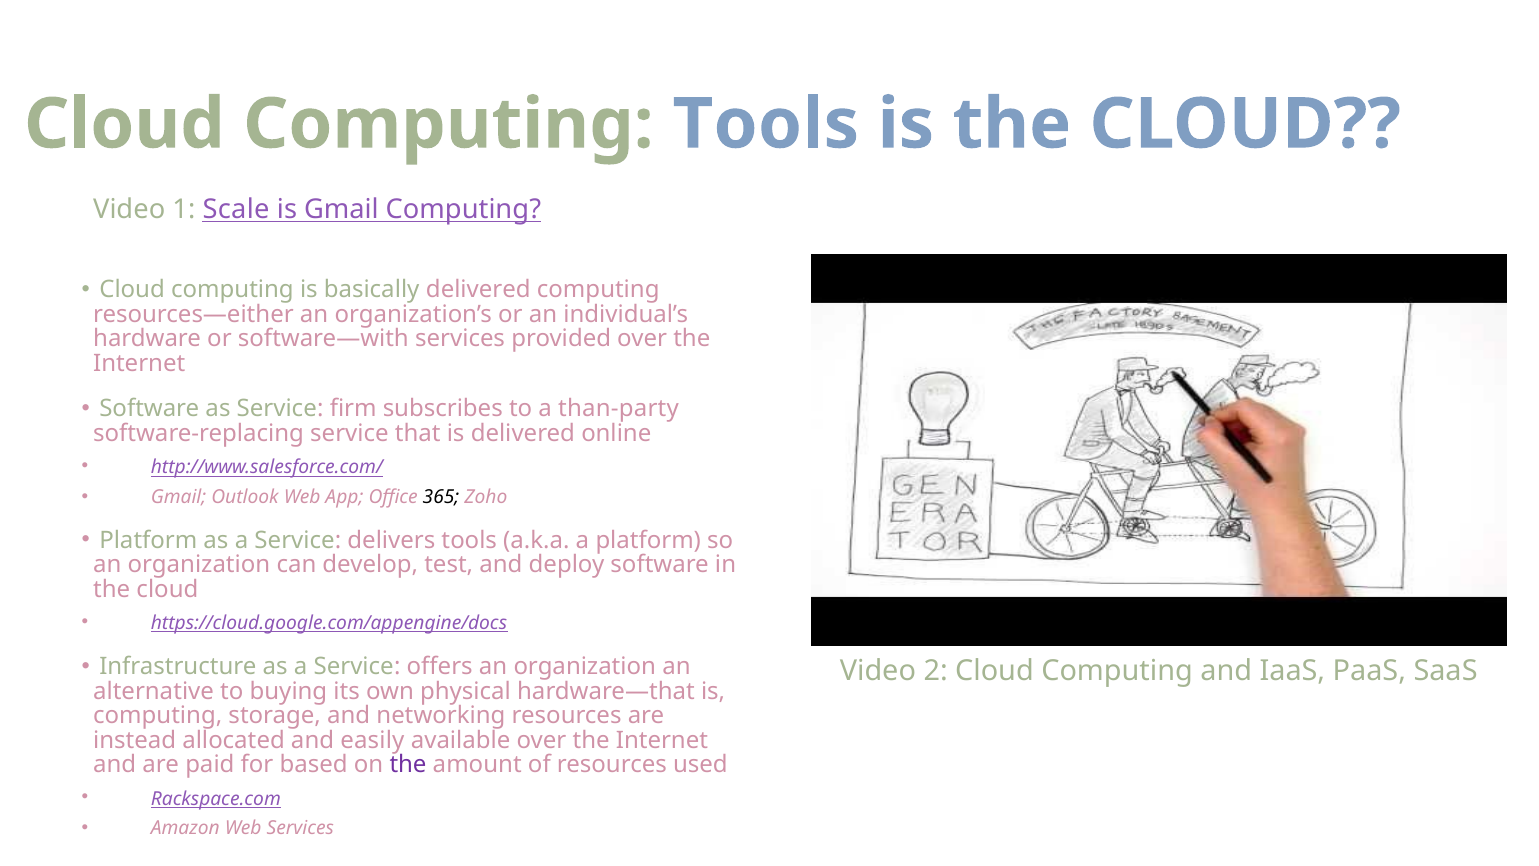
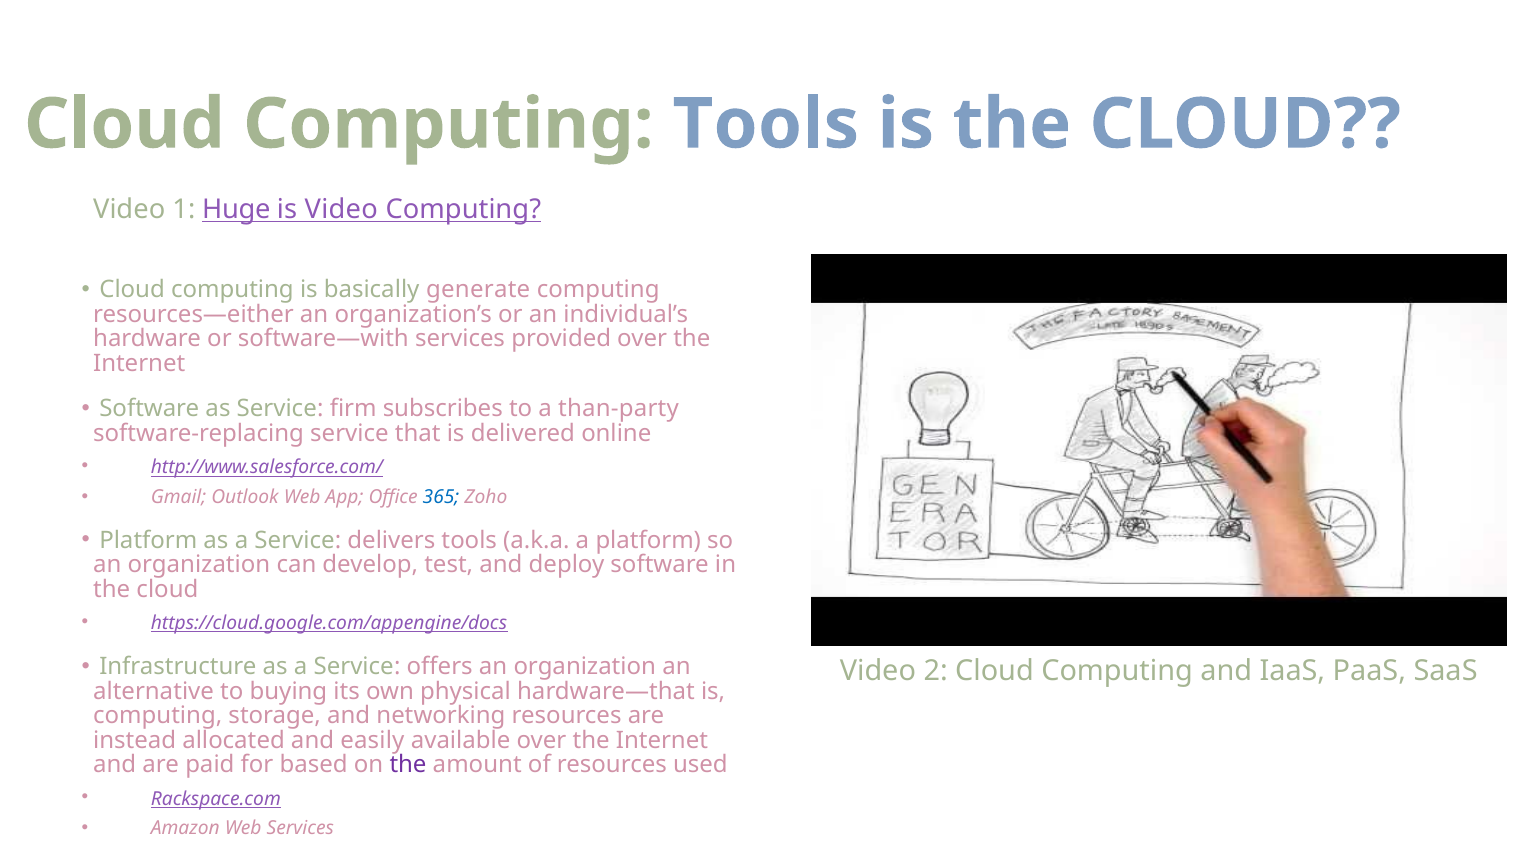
Scale: Scale -> Huge
is Gmail: Gmail -> Video
basically delivered: delivered -> generate
365 colour: black -> blue
